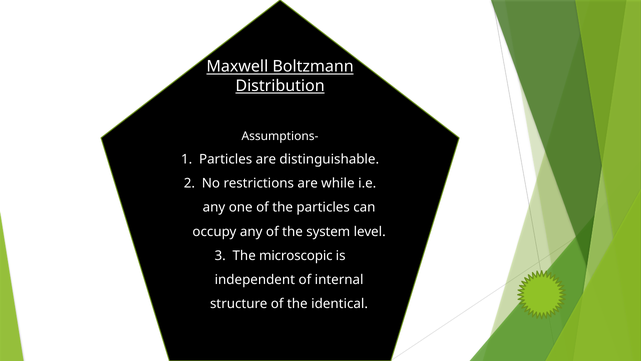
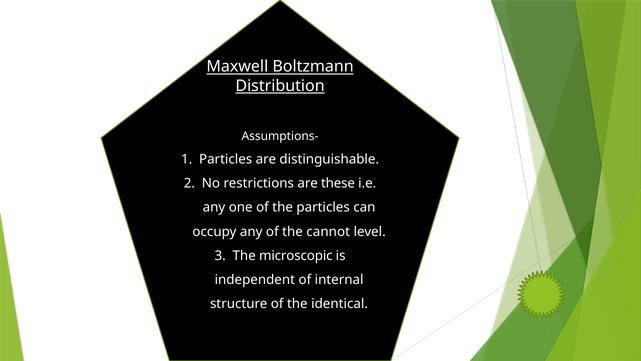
while: while -> these
system: system -> cannot
